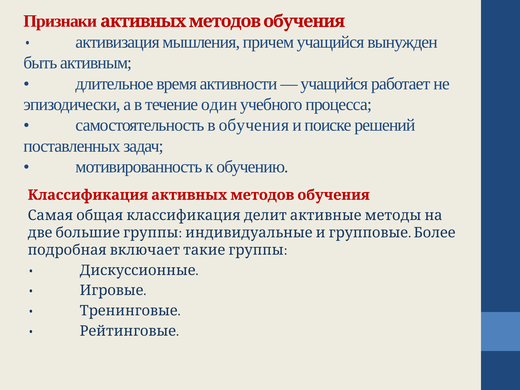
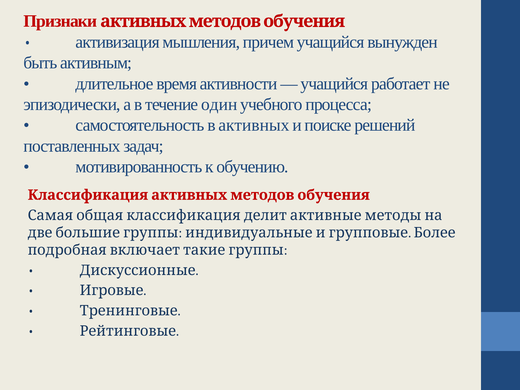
обучения: обучения -> активных
